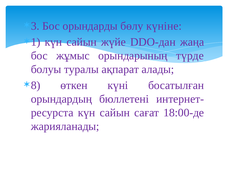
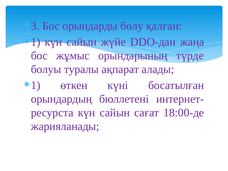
күніне: күніне -> қалған
8 at (36, 85): 8 -> 1
